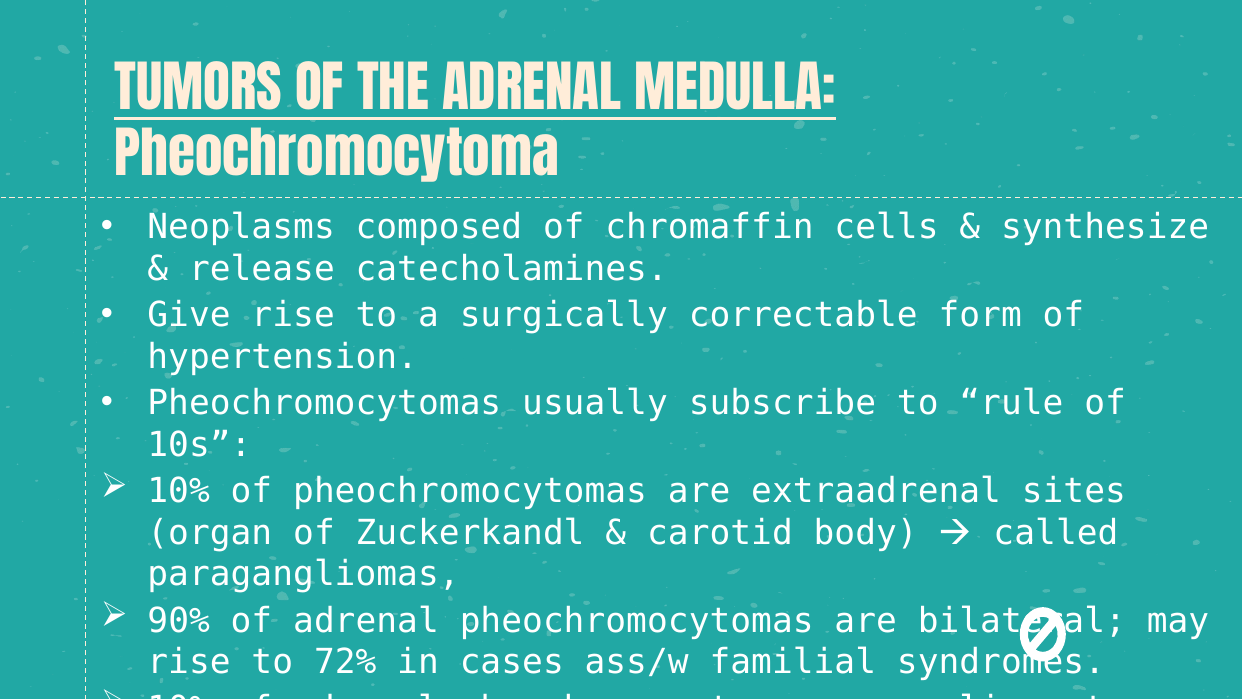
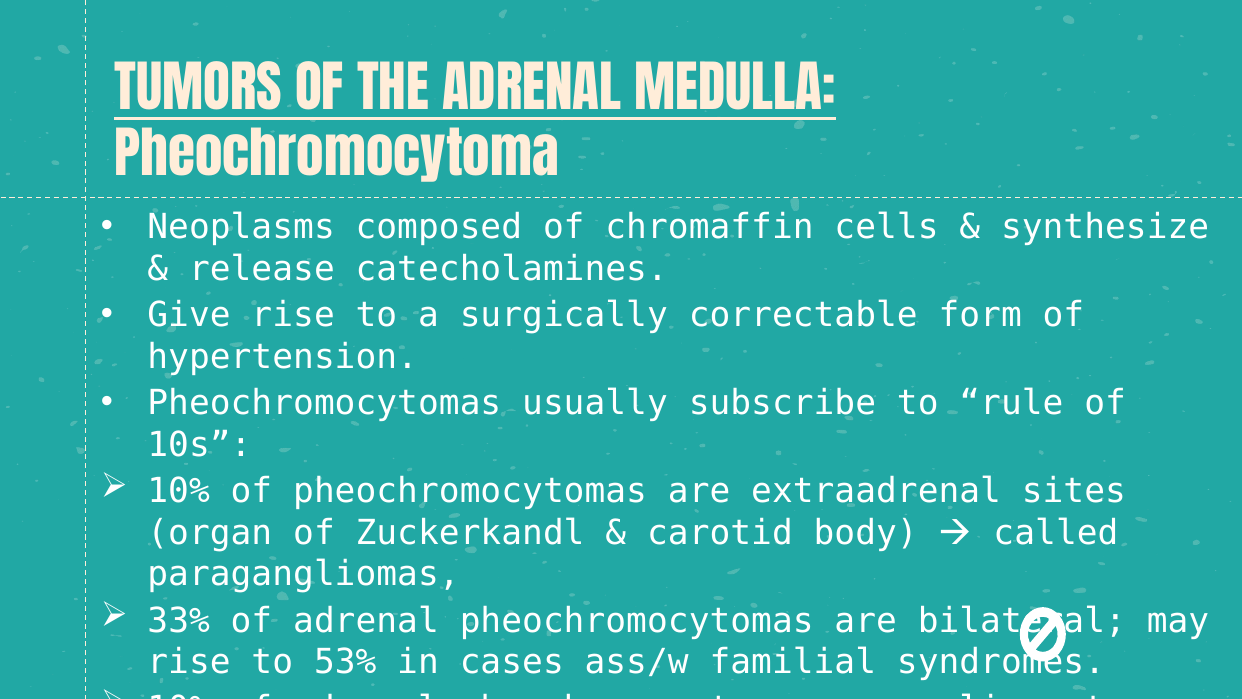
90%: 90% -> 33%
72%: 72% -> 53%
